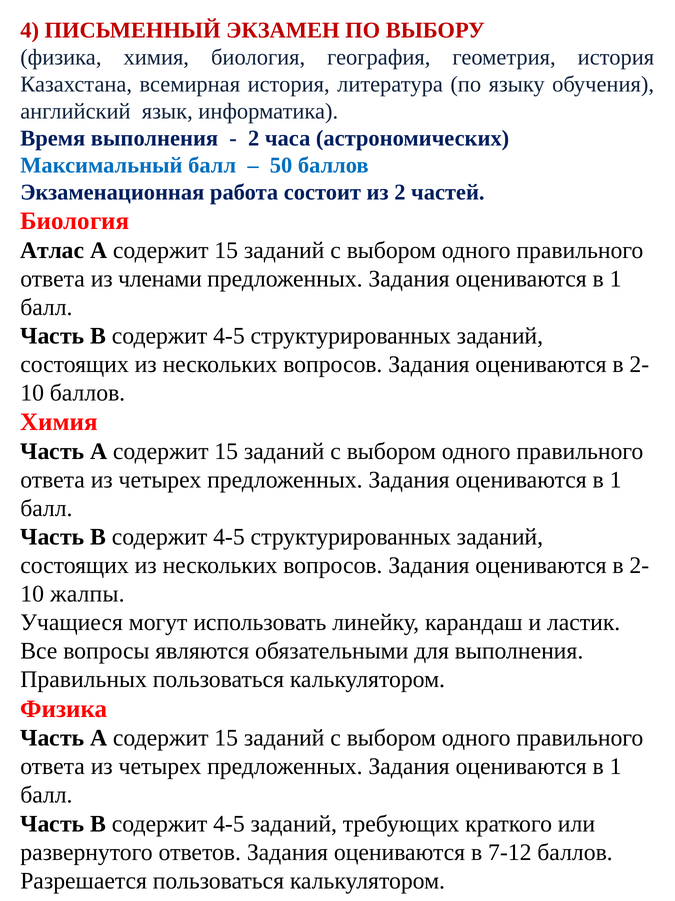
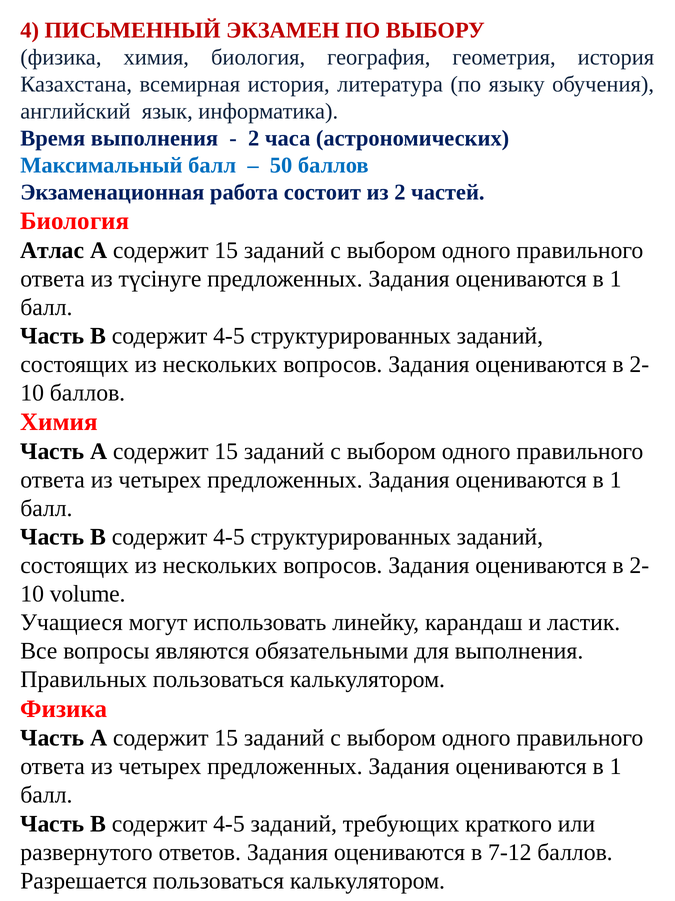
членами: членами -> түсінуге
жалпы: жалпы -> volume
